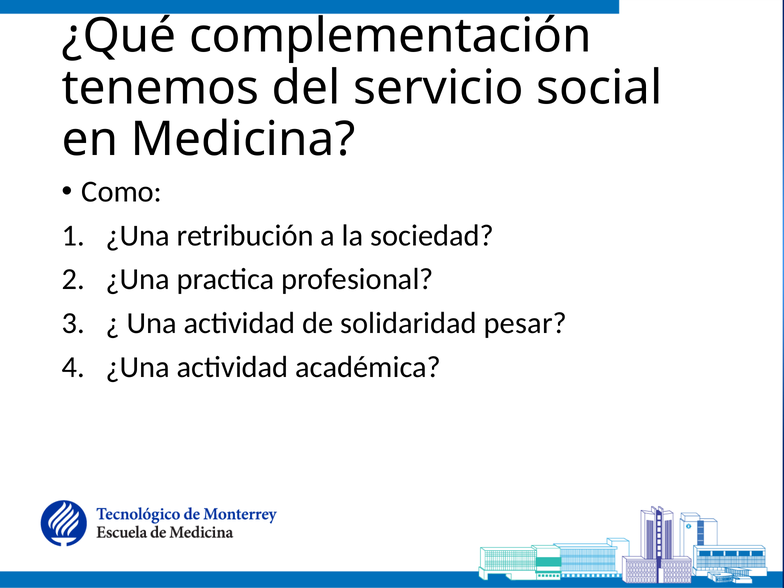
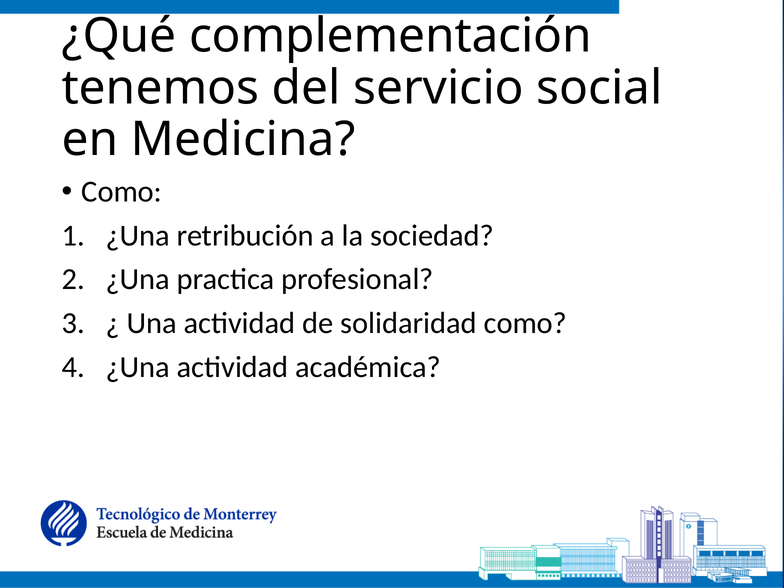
solidaridad pesar: pesar -> como
